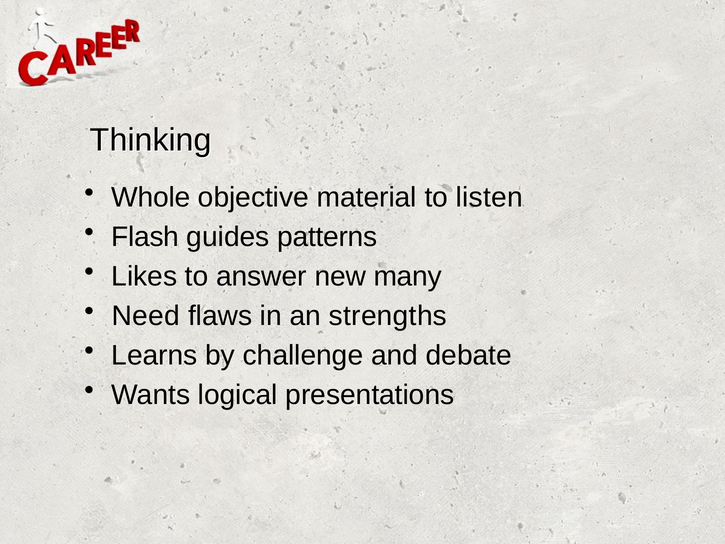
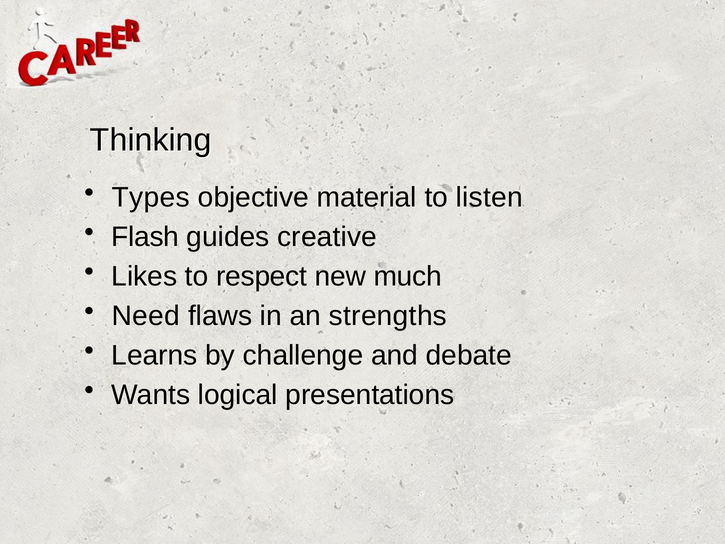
Whole: Whole -> Types
patterns: patterns -> creative
answer: answer -> respect
many: many -> much
